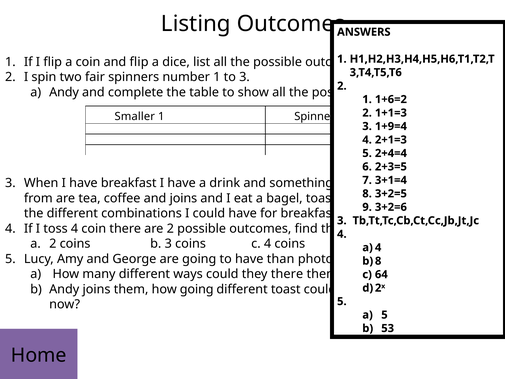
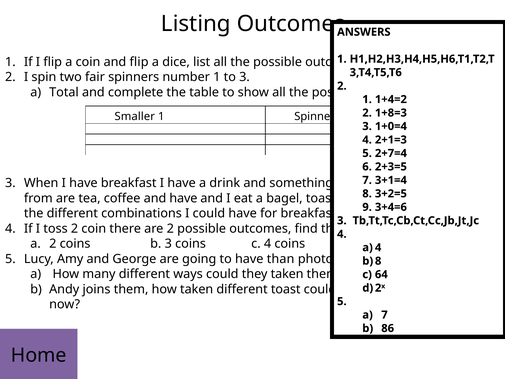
a Andy: Andy -> Total
1+6=2: 1+6=2 -> 1+4=2
1+1=3: 1+1=3 -> 1+8=3
1+9=4: 1+9=4 -> 1+0=4
2+4=4: 2+4=4 -> 2+7=4
and joins: joins -> have
3+2=6: 3+2=6 -> 3+4=6
toss 4: 4 -> 2
they there: there -> taken
how going: going -> taken
a 5: 5 -> 7
53: 53 -> 86
